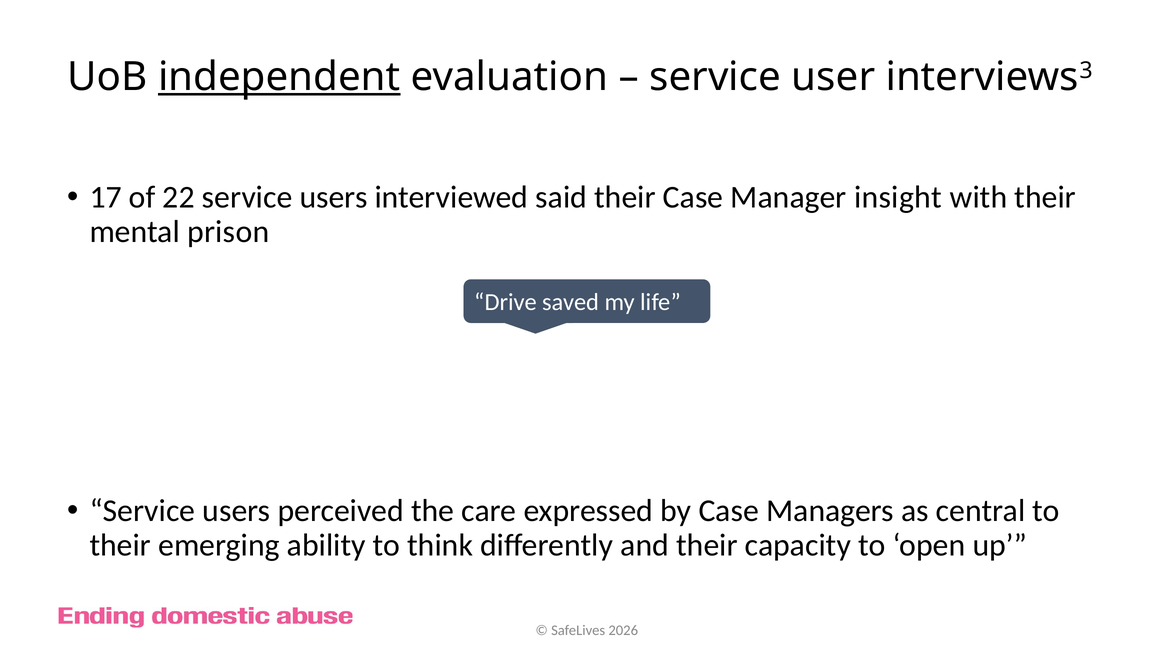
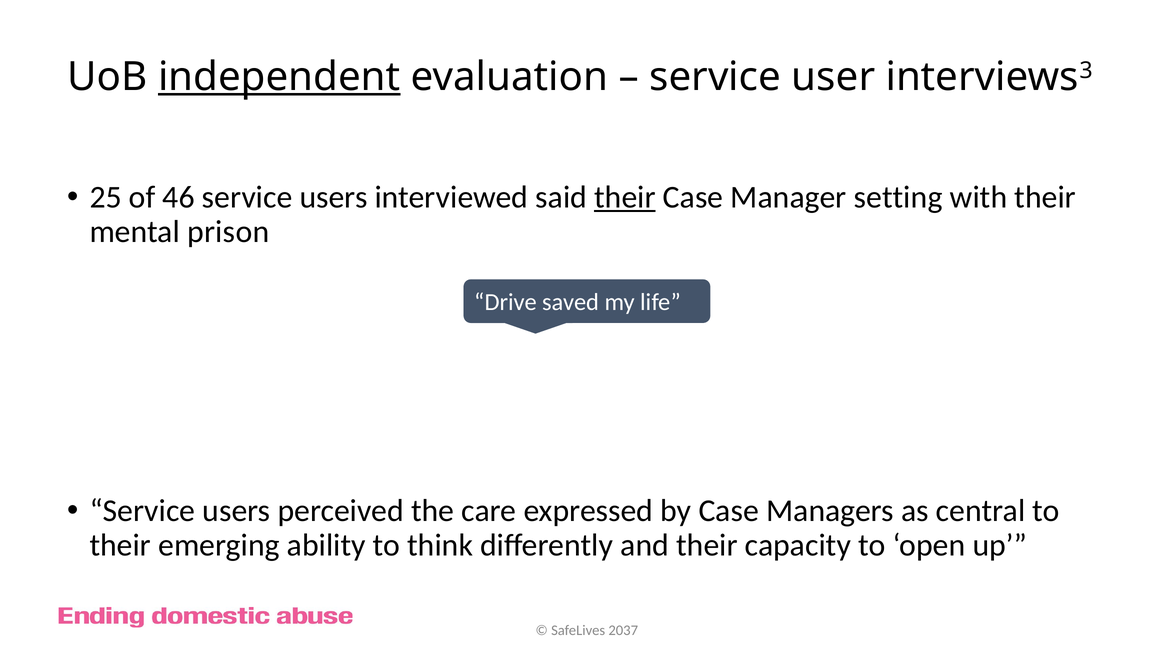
17: 17 -> 25
22: 22 -> 46
their at (625, 197) underline: none -> present
insight: insight -> setting
2026: 2026 -> 2037
